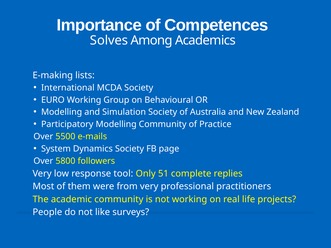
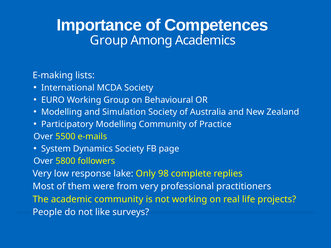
Solves at (109, 40): Solves -> Group
tool: tool -> lake
51: 51 -> 98
